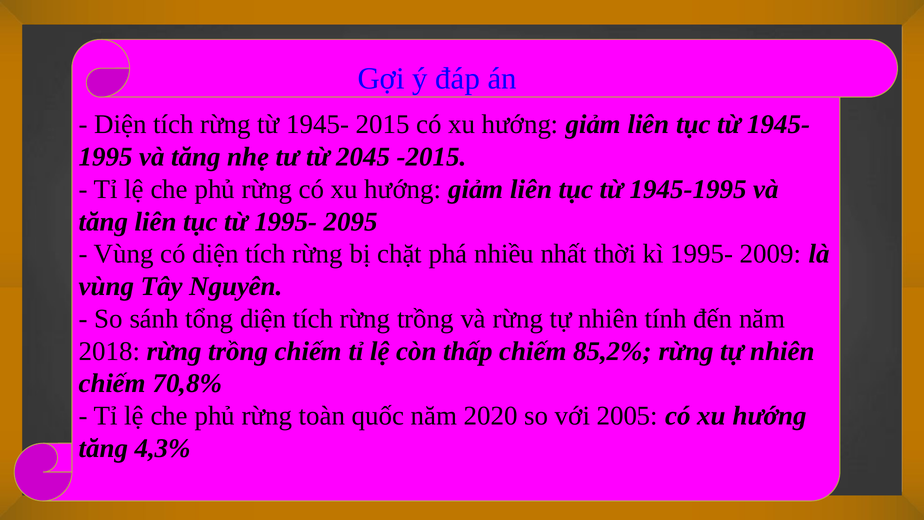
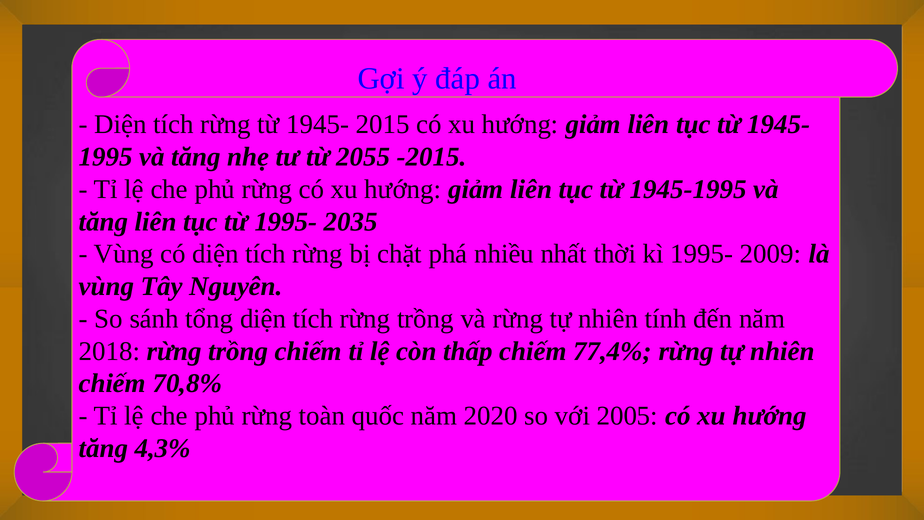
2045: 2045 -> 2055
2095: 2095 -> 2035
85,2%: 85,2% -> 77,4%
